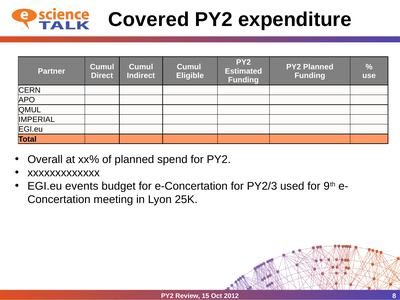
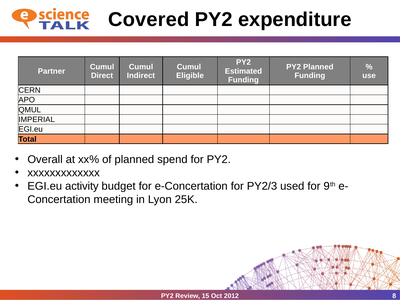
events: events -> activity
